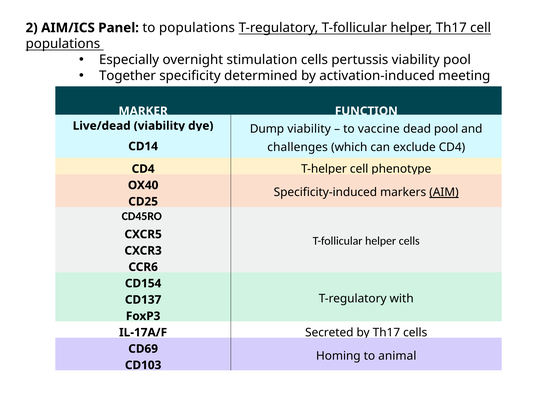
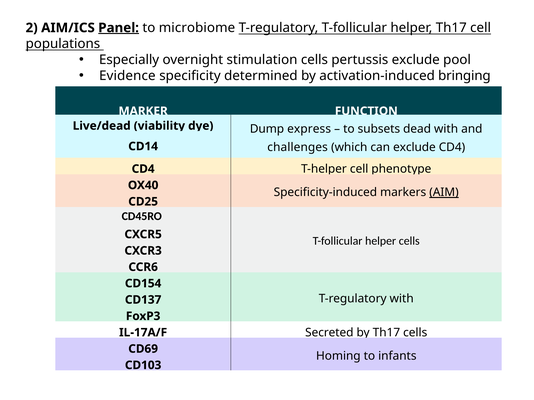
Panel underline: none -> present
to populations: populations -> microbiome
pertussis viability: viability -> exclude
Together: Together -> Evidence
meeting: meeting -> bringing
Dump viability: viability -> express
vaccine: vaccine -> subsets
dead pool: pool -> with
animal: animal -> infants
